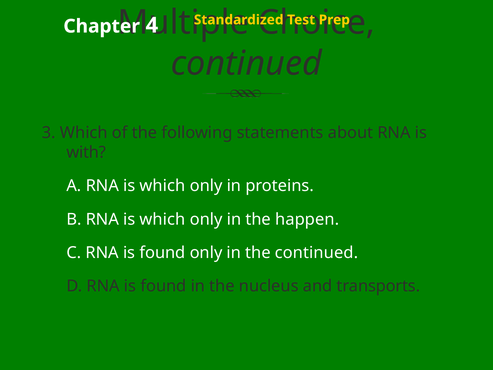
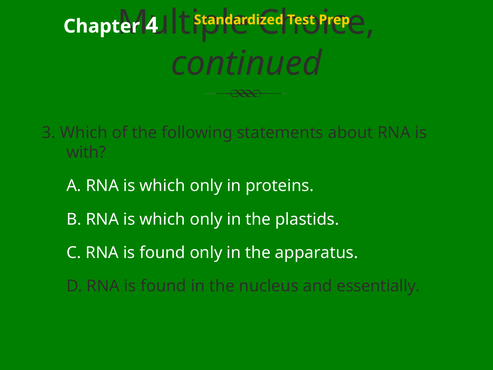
happen: happen -> plastids
the continued: continued -> apparatus
transports: transports -> essentially
